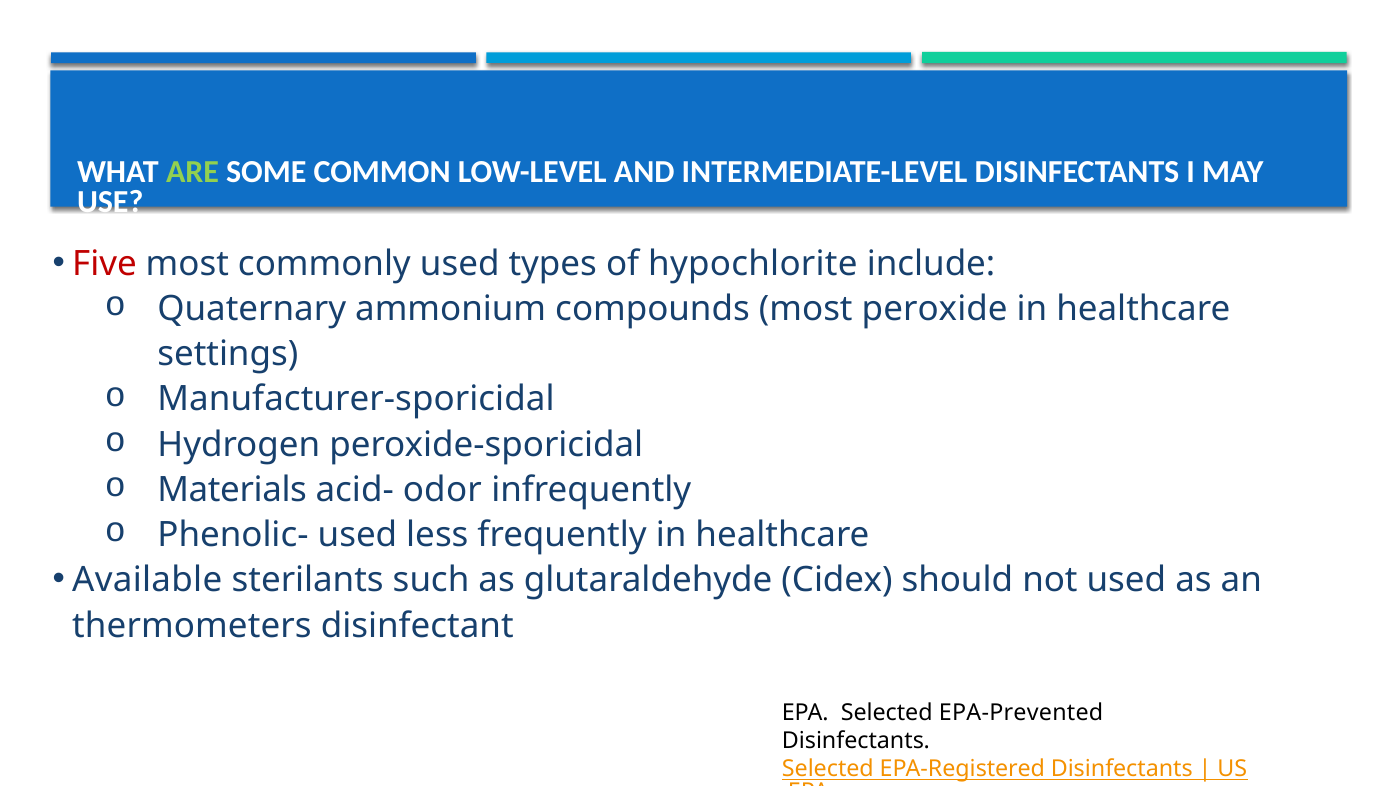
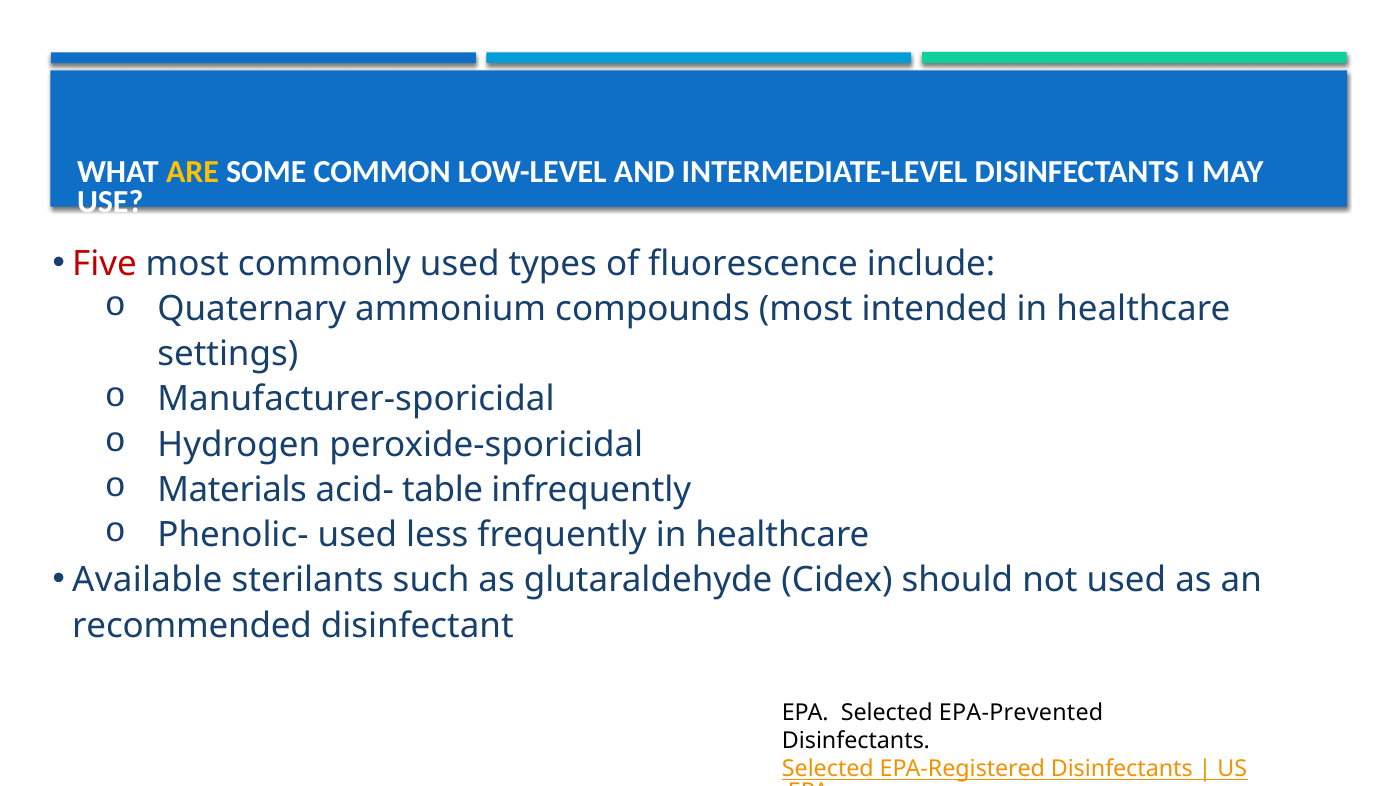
ARE colour: light green -> yellow
hypochlorite: hypochlorite -> fluorescence
peroxide: peroxide -> intended
odor: odor -> table
thermometers: thermometers -> recommended
